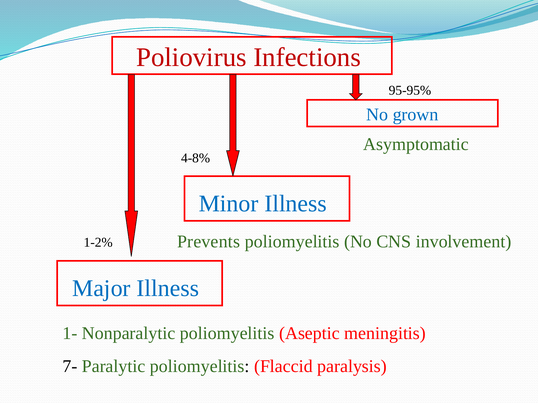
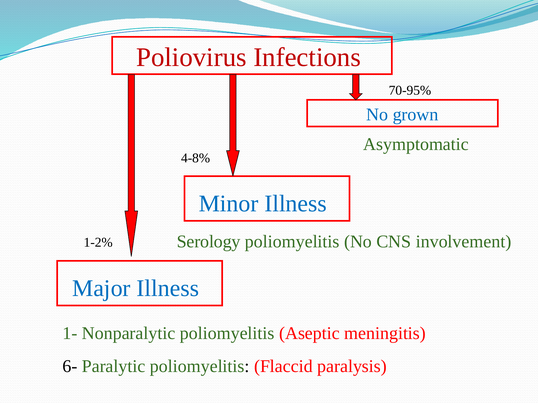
95-95%: 95-95% -> 70-95%
Prevents: Prevents -> Serology
7-: 7- -> 6-
